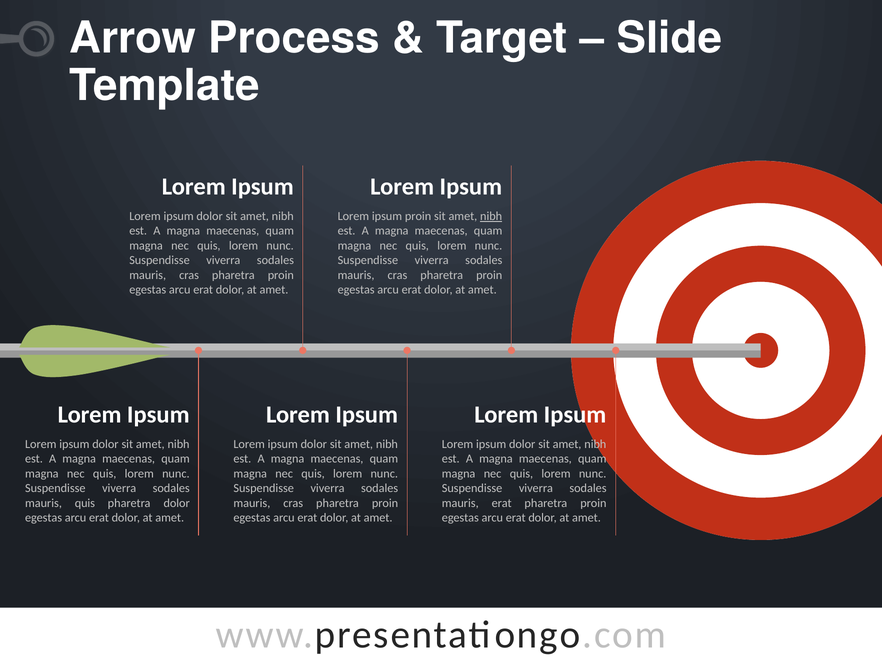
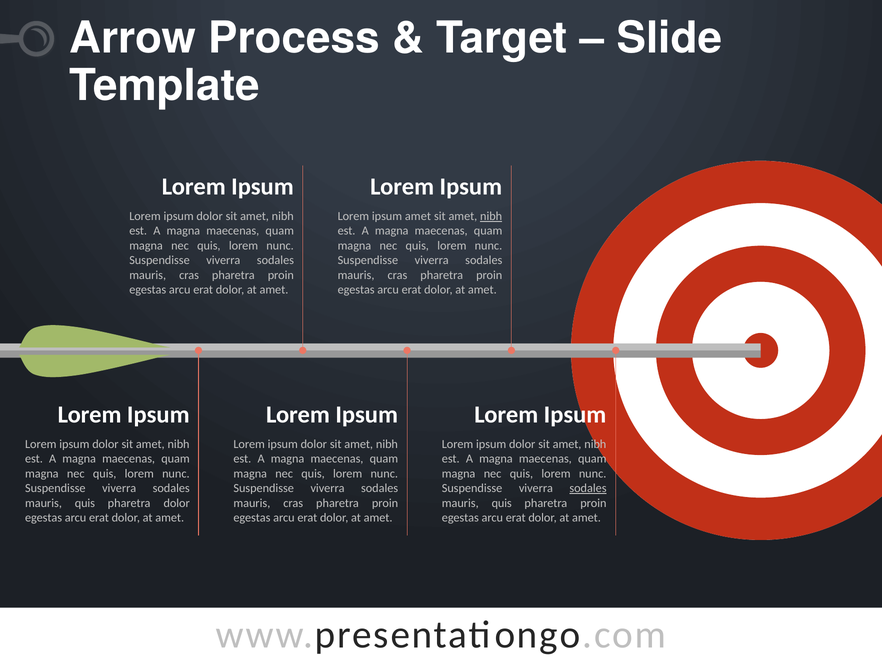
ipsum proin: proin -> amet
sodales at (588, 489) underline: none -> present
erat at (502, 503): erat -> quis
